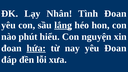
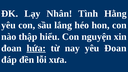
Tình Đoan: Đoan -> Hằng
lắng underline: present -> none
phút: phút -> thập
